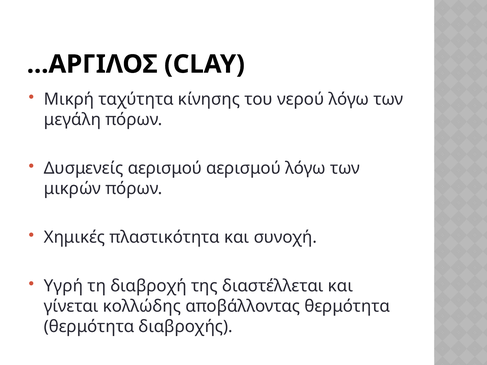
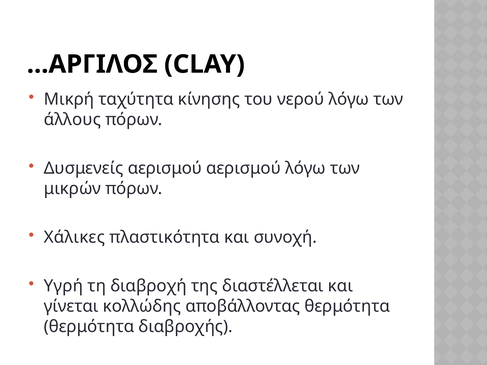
μεγάλη: μεγάλη -> άλλους
Χημικές: Χημικές -> Χάλικες
